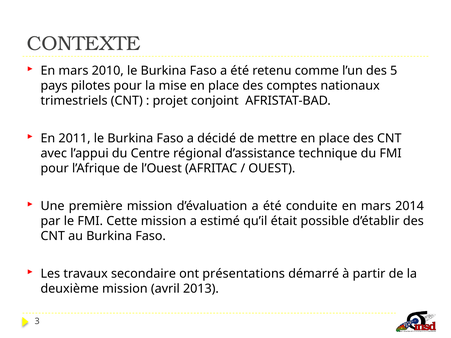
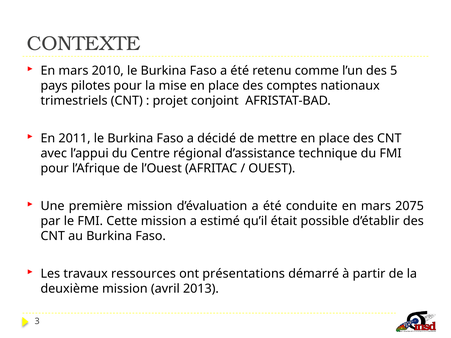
2014: 2014 -> 2075
secondaire: secondaire -> ressources
